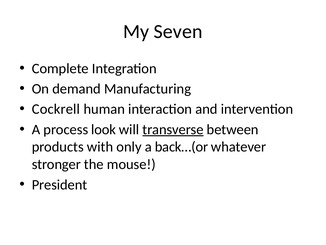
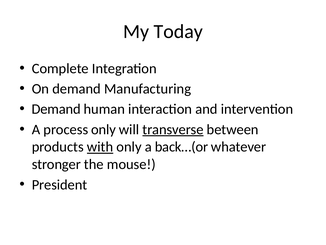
Seven: Seven -> Today
Cockrell at (56, 109): Cockrell -> Demand
process look: look -> only
with underline: none -> present
